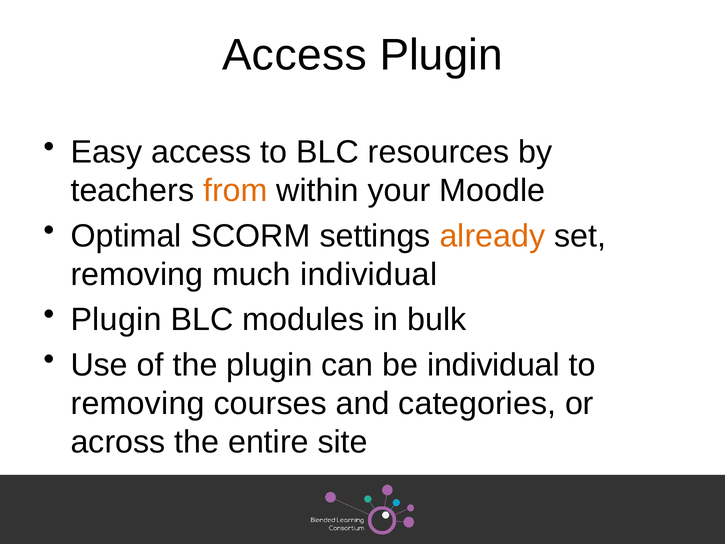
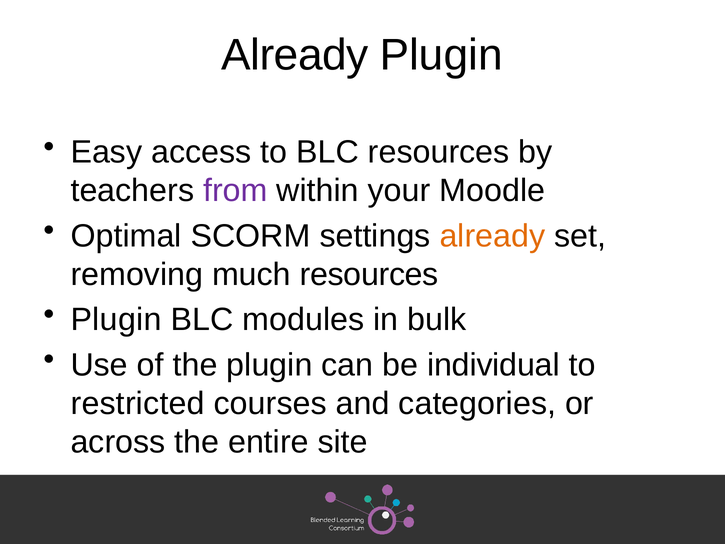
Access at (294, 55): Access -> Already
from colour: orange -> purple
much individual: individual -> resources
removing at (138, 403): removing -> restricted
